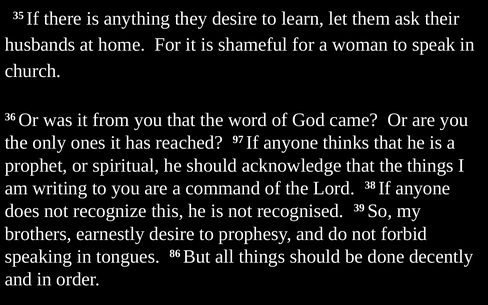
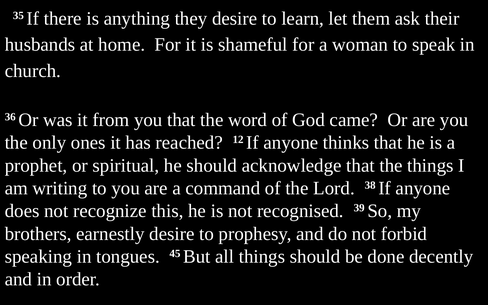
97: 97 -> 12
86: 86 -> 45
